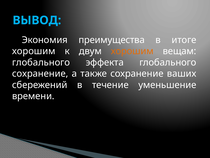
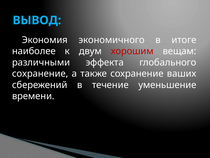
преимущества: преимущества -> экономичного
хорошим at (34, 51): хорошим -> наиболее
хорошим at (132, 51) colour: orange -> red
глобального at (41, 62): глобального -> различными
